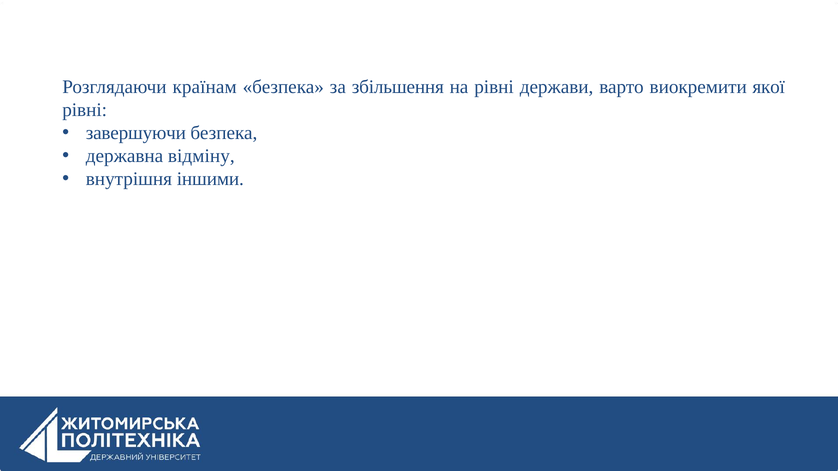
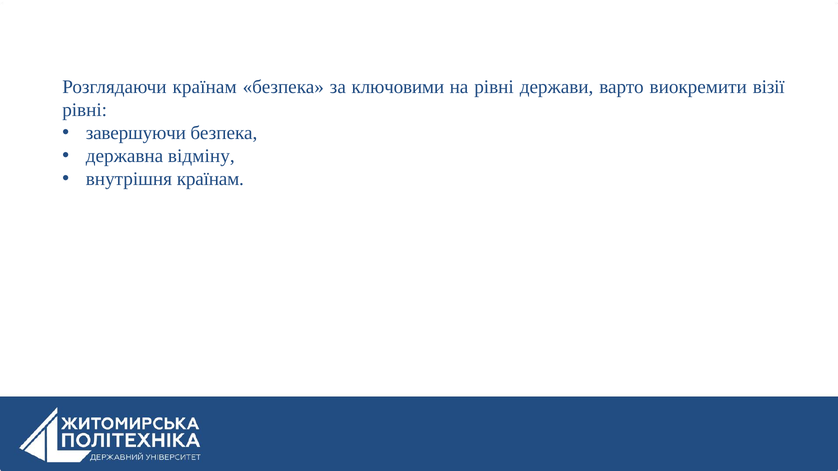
збільшення: збільшення -> ключовими
якої: якої -> візії
внутрішня іншими: іншими -> країнам
